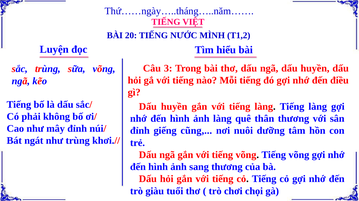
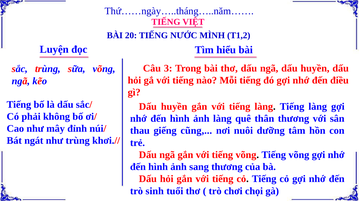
đỉnh at (140, 131): đỉnh -> thau
giàu: giàu -> sinh
